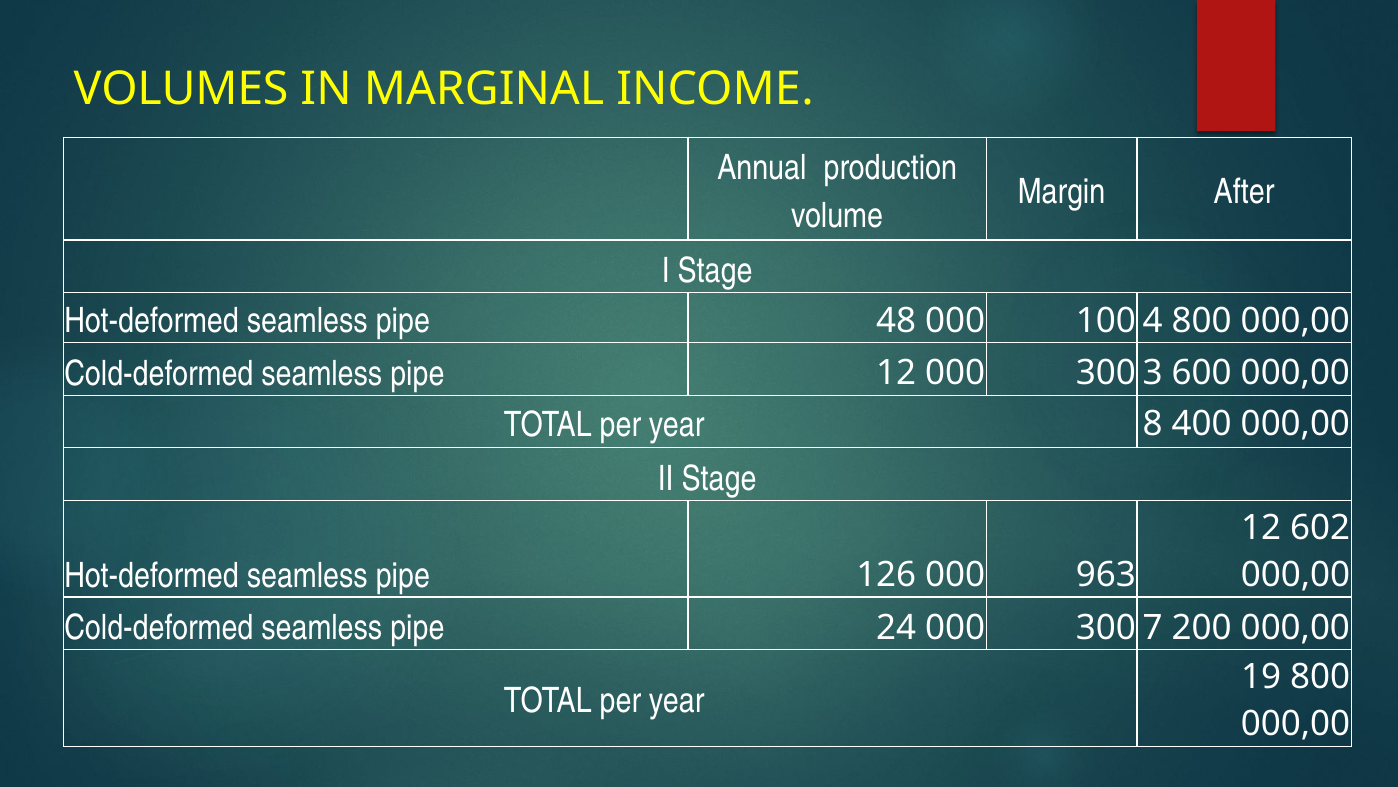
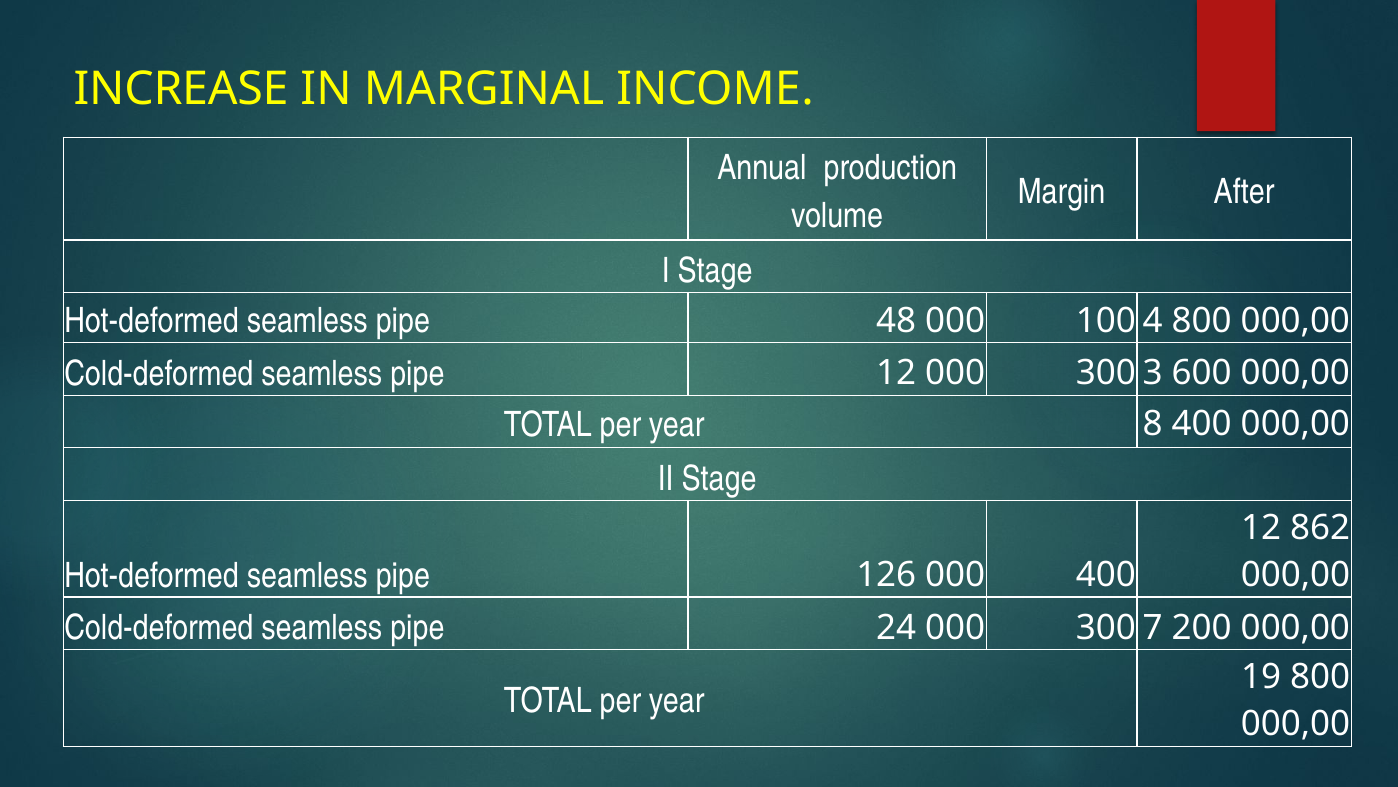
VOLUMES: VOLUMES -> INCREASE
602: 602 -> 862
000 963: 963 -> 400
